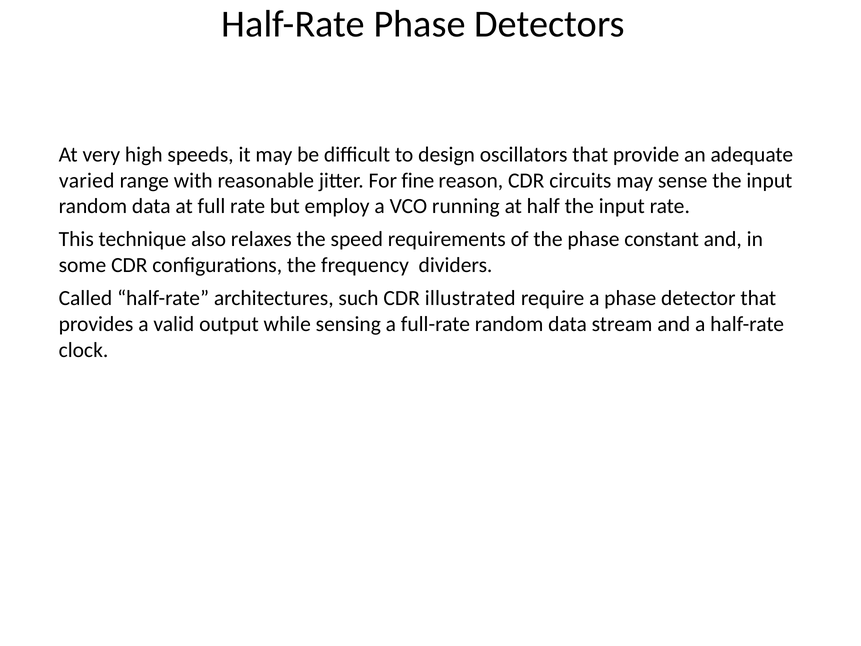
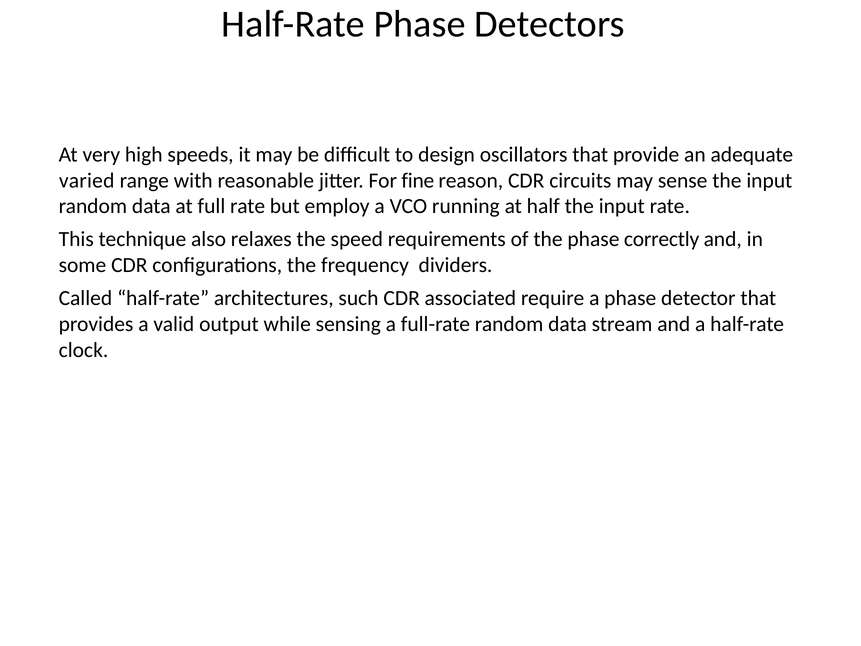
constant: constant -> correctly
illustrated: illustrated -> associated
